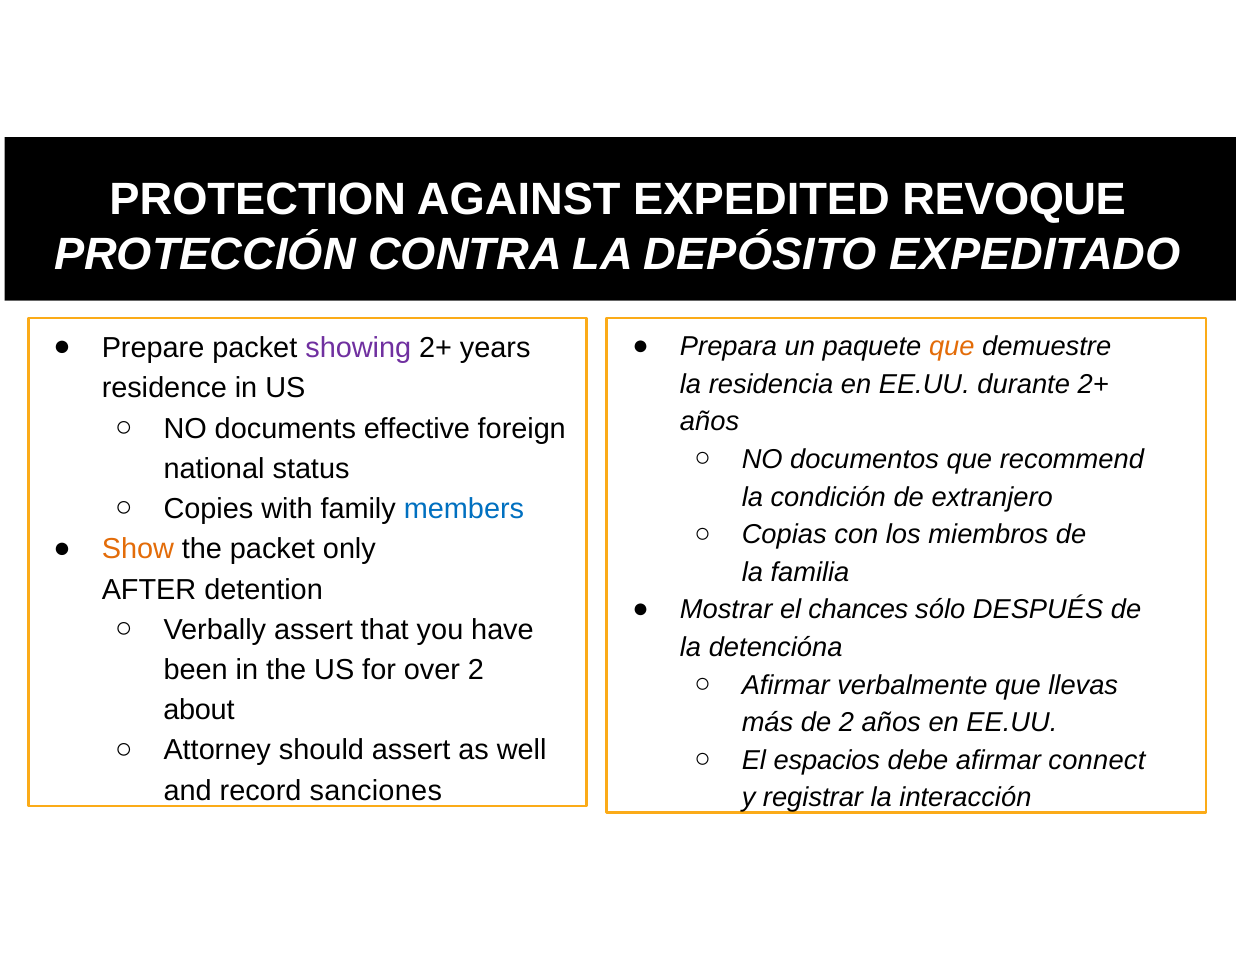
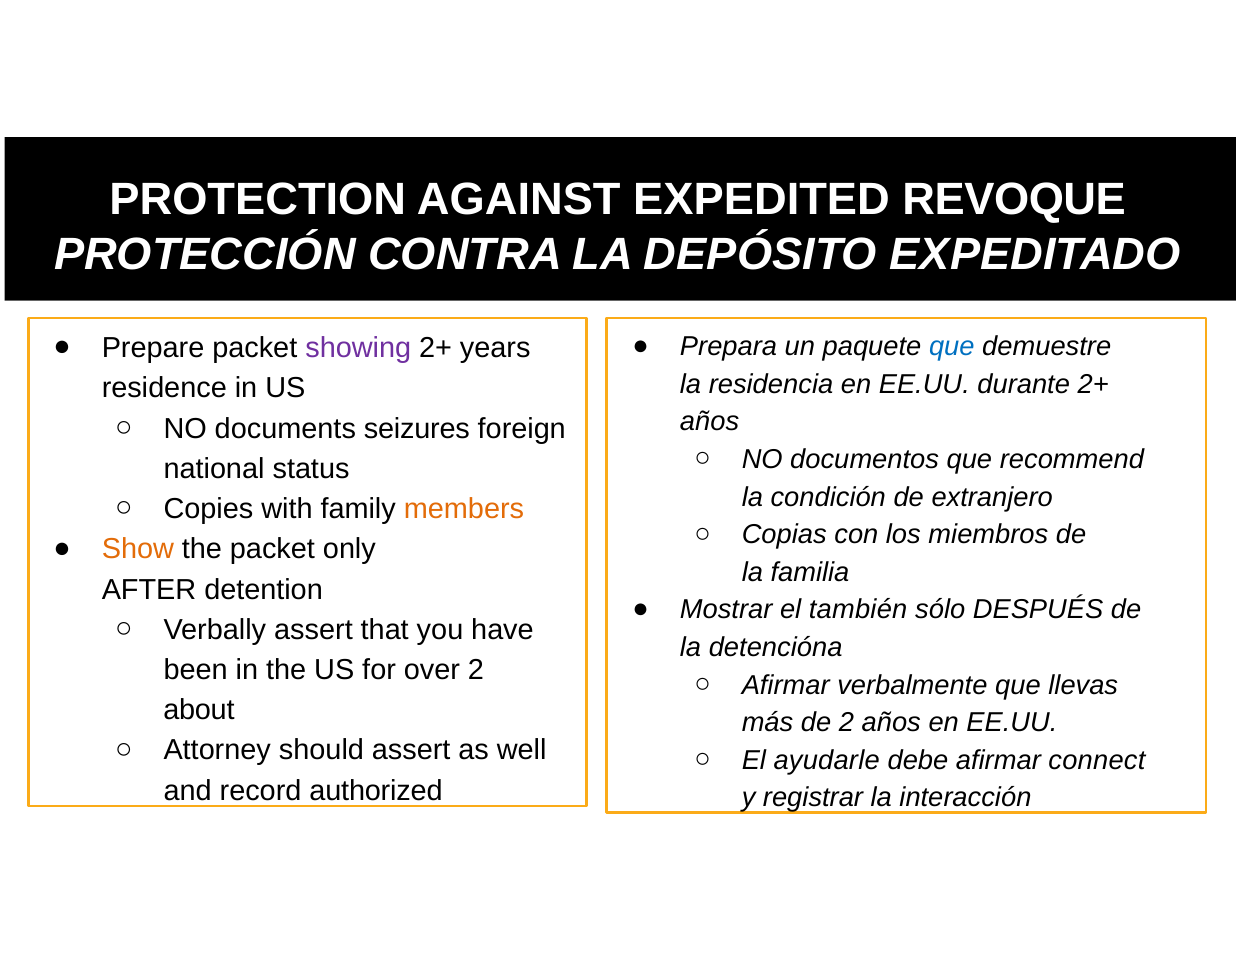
que at (952, 347) colour: orange -> blue
effective: effective -> seizures
members colour: blue -> orange
chances: chances -> también
espacios: espacios -> ayudarle
sanciones: sanciones -> authorized
